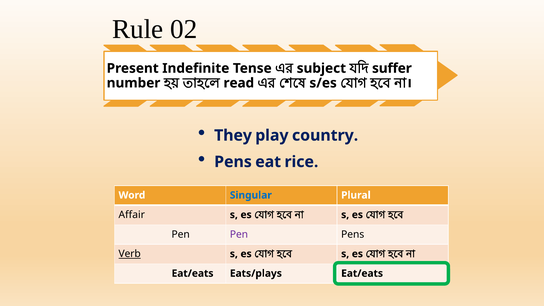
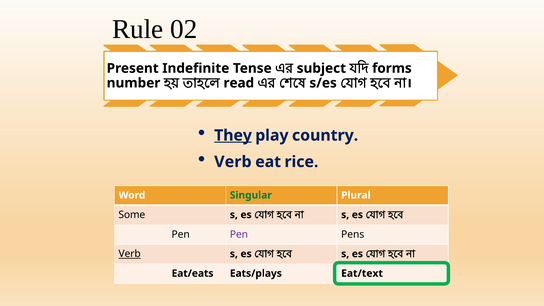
suffer: suffer -> forms
They underline: none -> present
Pens at (233, 162): Pens -> Verb
Singular colour: blue -> green
Affair: Affair -> Some
Eats/plays Eat/eats: Eat/eats -> Eat/text
